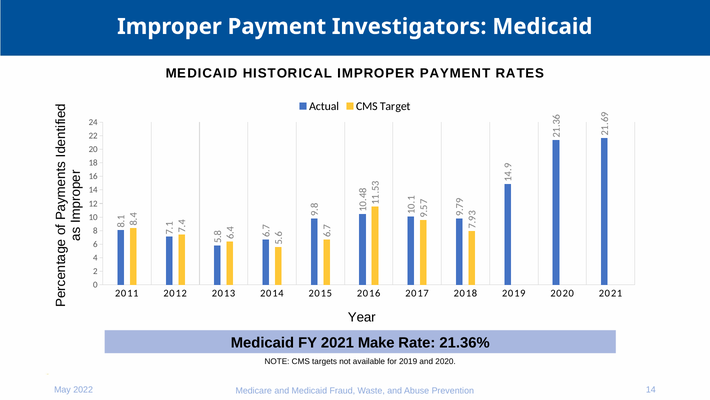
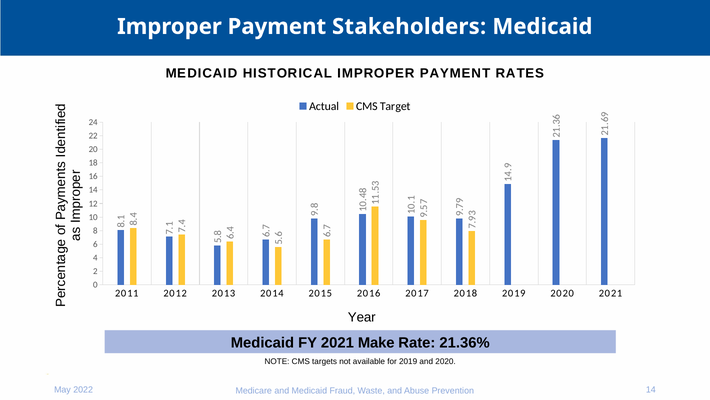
Investigators: Investigators -> Stakeholders
